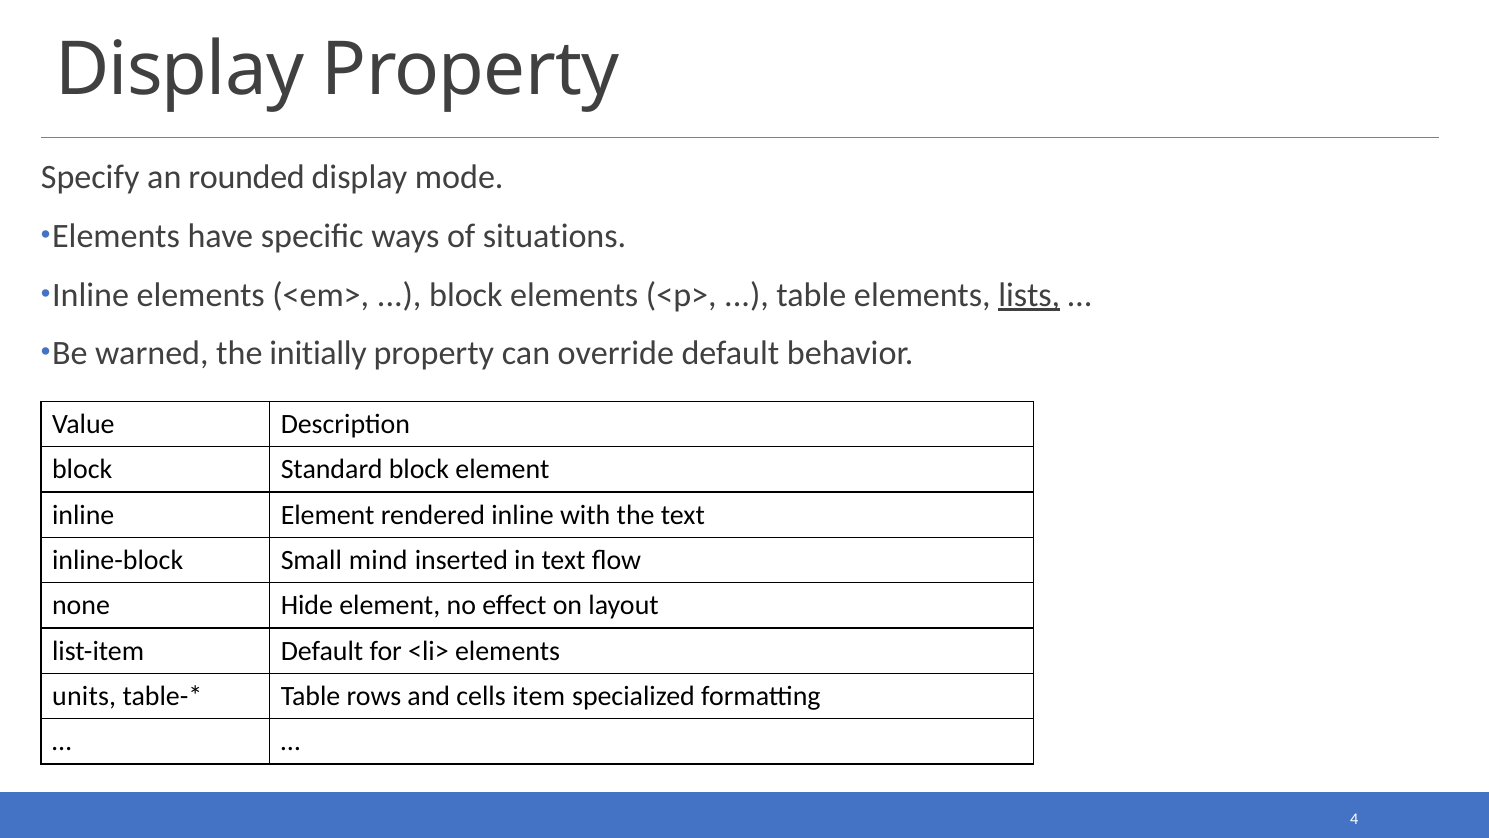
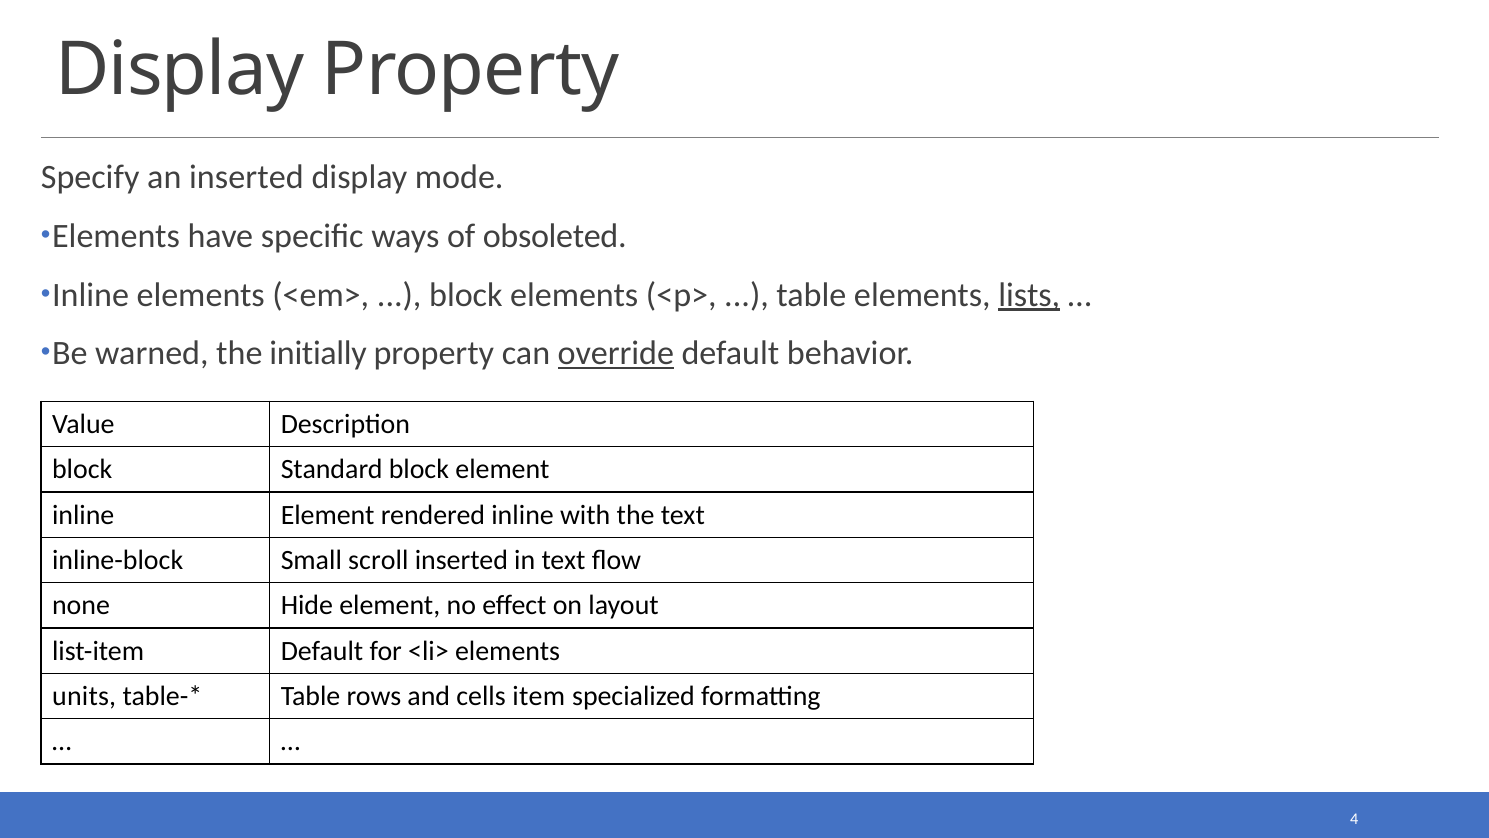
an rounded: rounded -> inserted
situations: situations -> obsoleted
override underline: none -> present
mind: mind -> scroll
